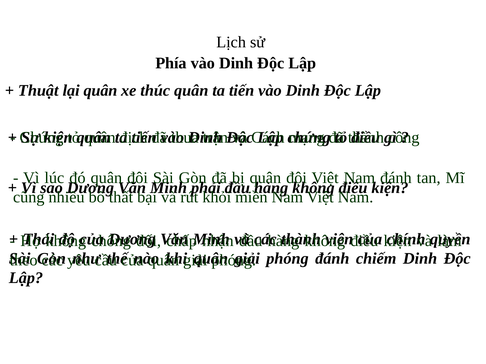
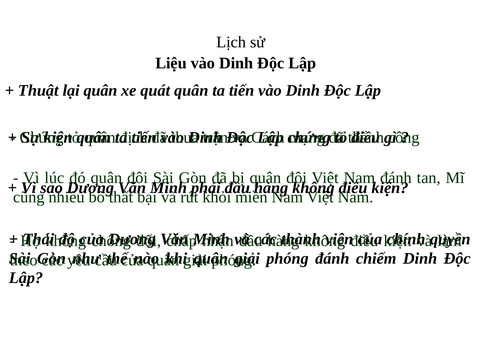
Phía: Phía -> Liệu
thúc: thúc -> quát
